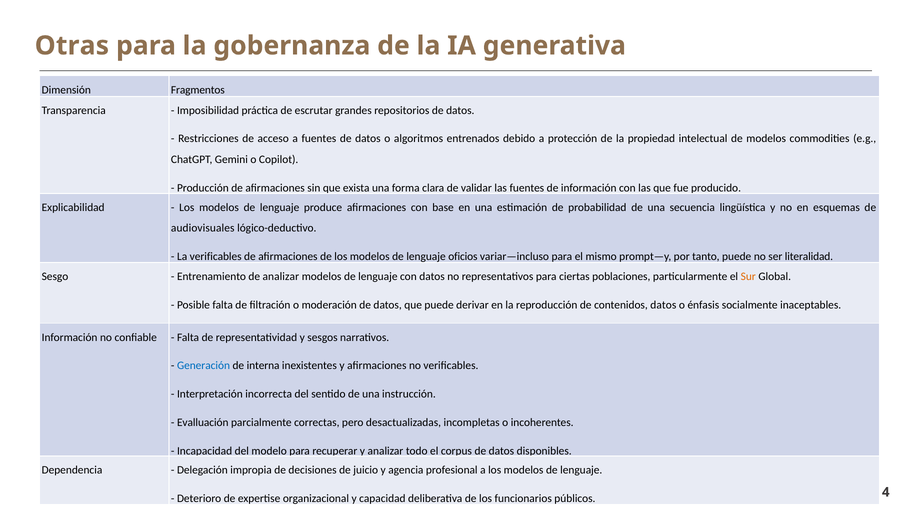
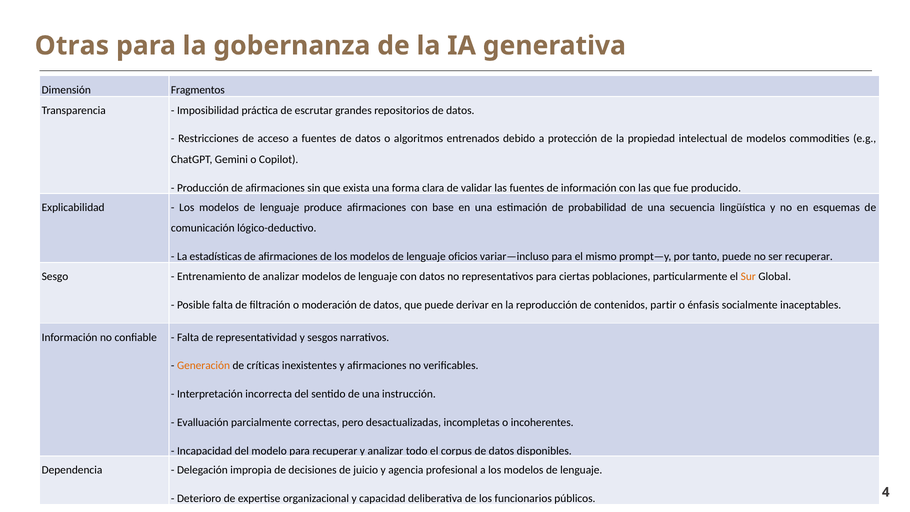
audiovisuales: audiovisuales -> comunicación
La verificables: verificables -> estadísticas
ser literalidad: literalidad -> recuperar
contenidos datos: datos -> partir
Generación colour: blue -> orange
interna: interna -> críticas
